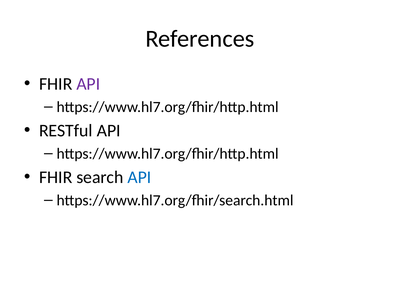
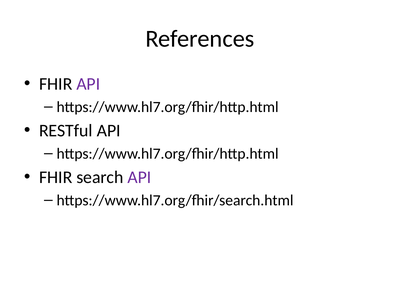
API at (139, 177) colour: blue -> purple
